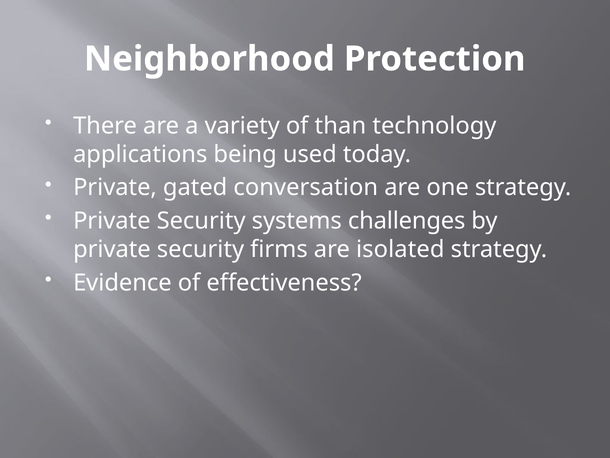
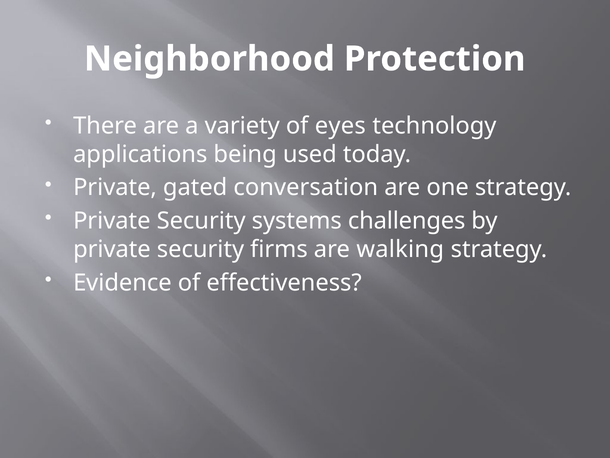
than: than -> eyes
isolated: isolated -> walking
